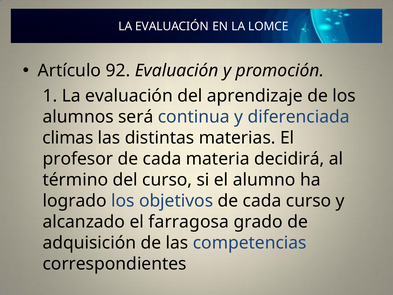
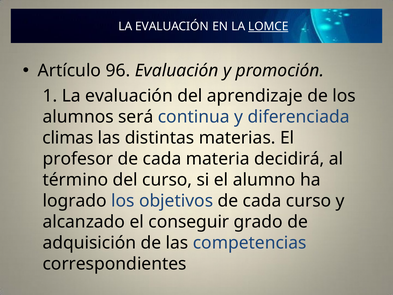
LOMCE underline: none -> present
92: 92 -> 96
farragosa: farragosa -> conseguir
